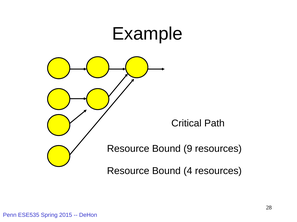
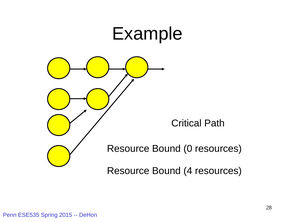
9: 9 -> 0
